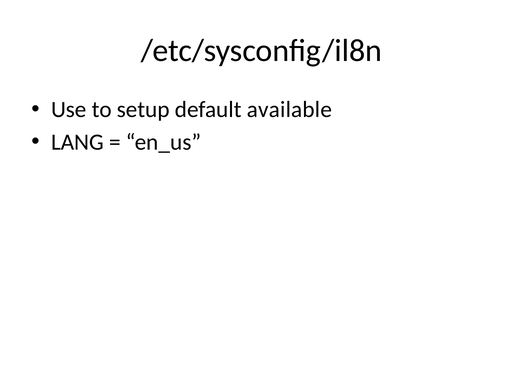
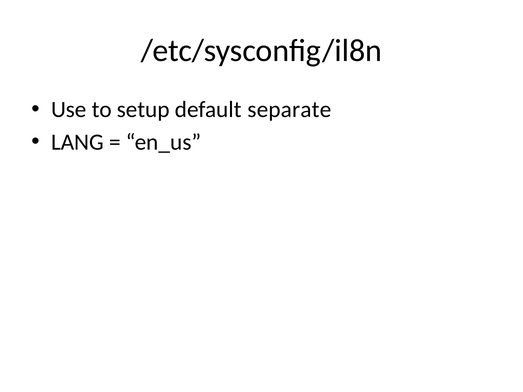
available: available -> separate
